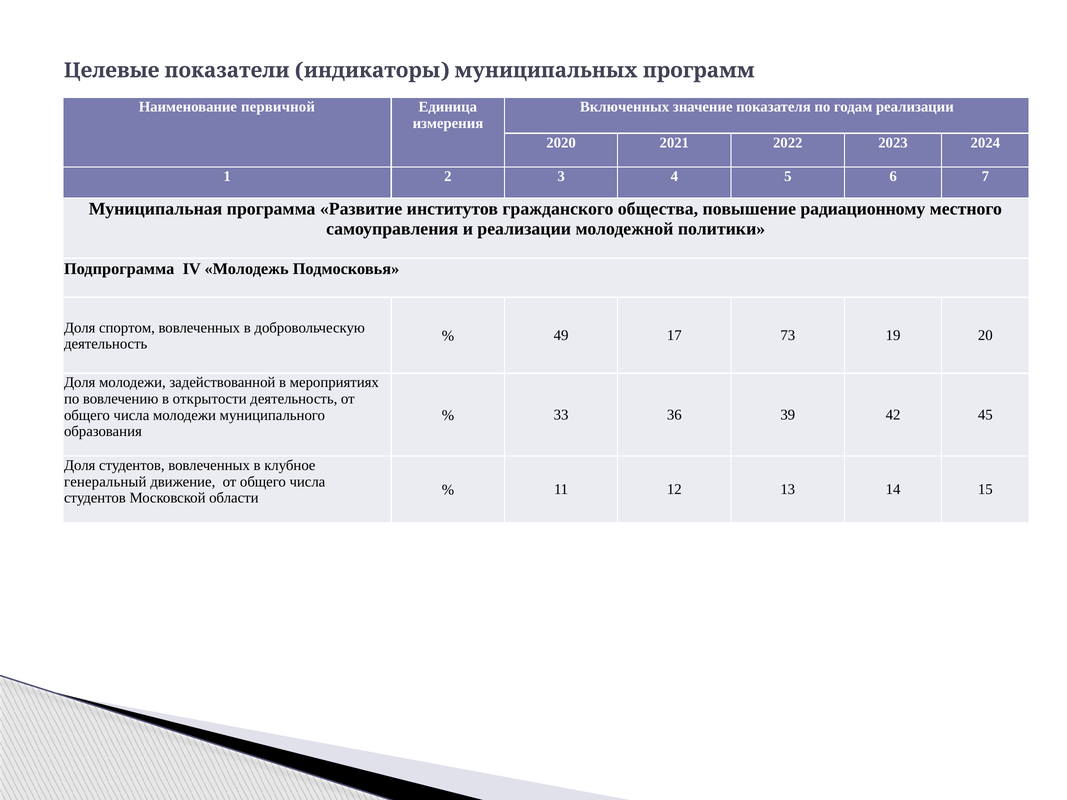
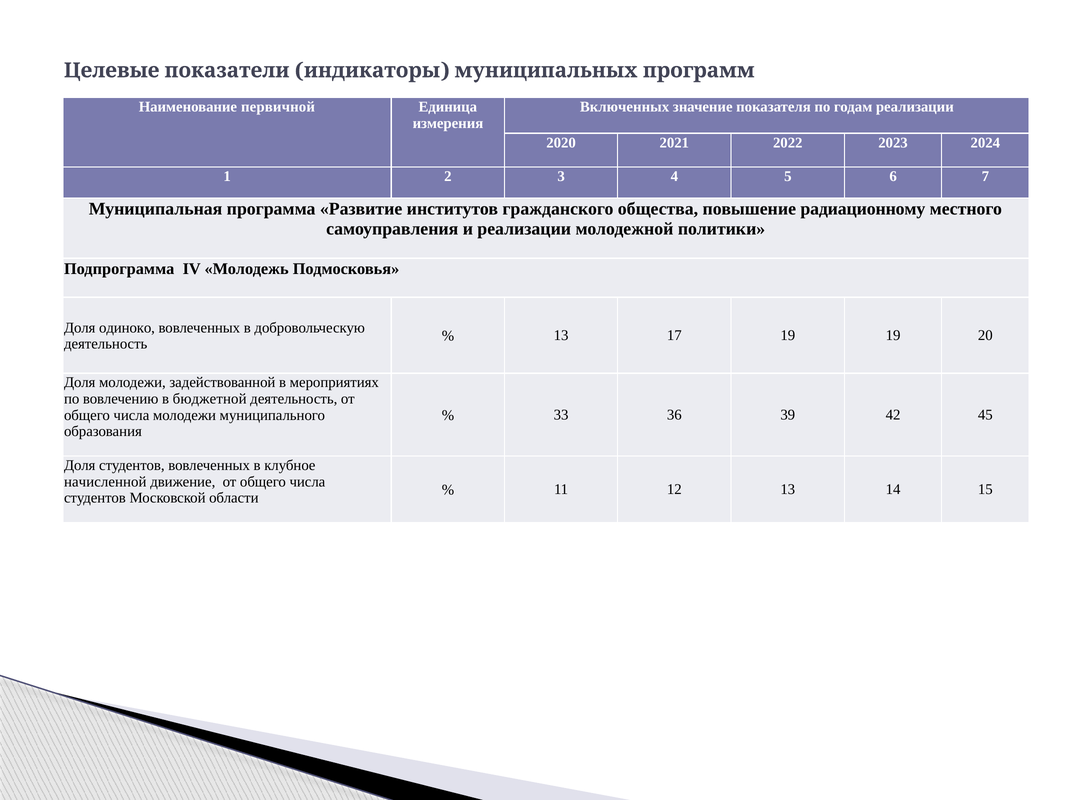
спортом: спортом -> одиноко
49 at (561, 335): 49 -> 13
17 73: 73 -> 19
открытости: открытости -> бюджетной
генеральный: генеральный -> начисленной
